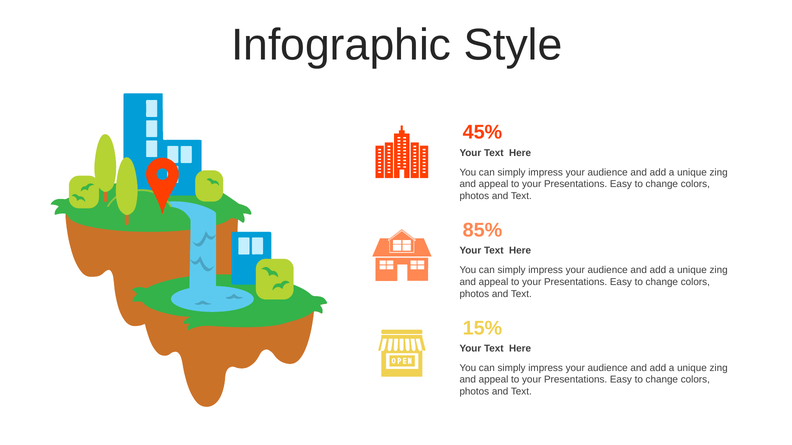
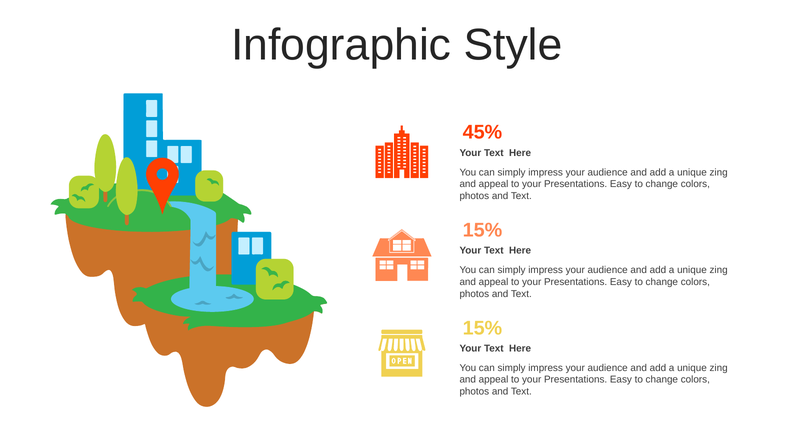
85% at (482, 230): 85% -> 15%
